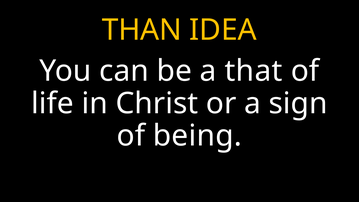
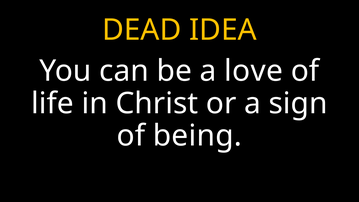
THAN: THAN -> DEAD
that: that -> love
